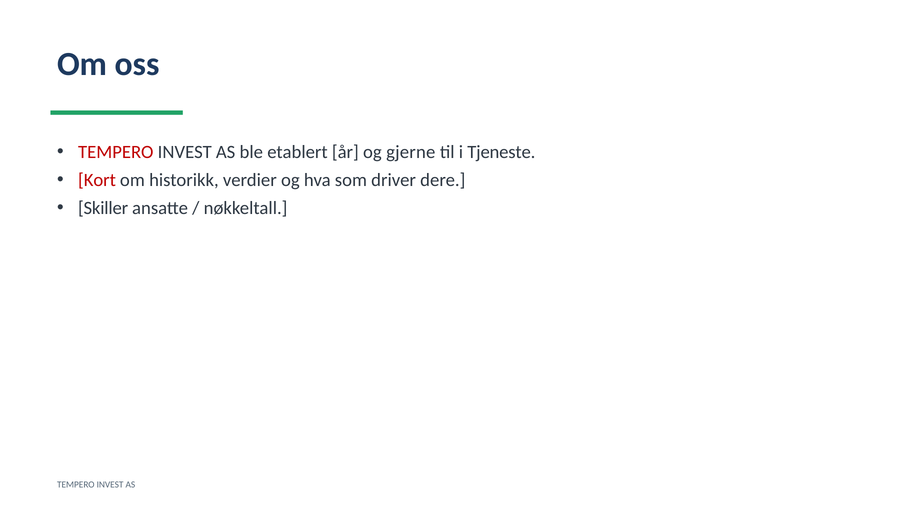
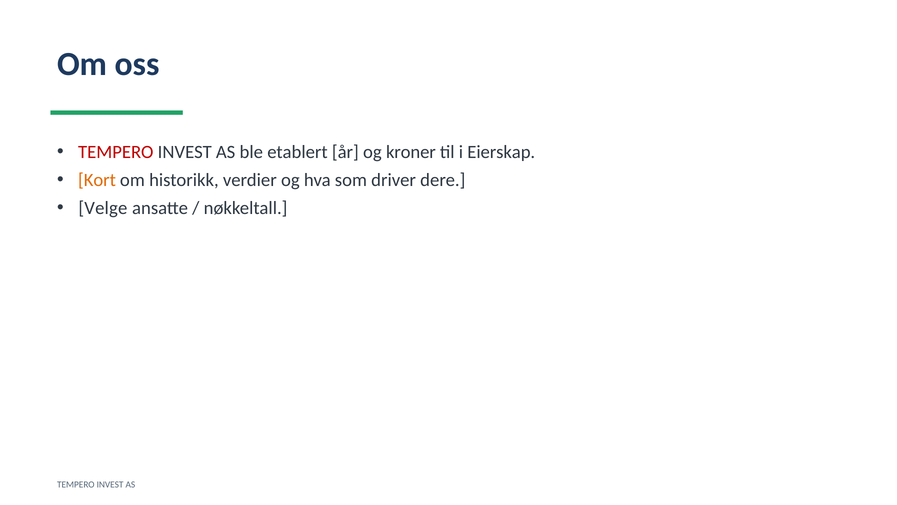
gjerne: gjerne -> kroner
Tjeneste: Tjeneste -> Eierskap
Kort colour: red -> orange
Skiller: Skiller -> Velge
